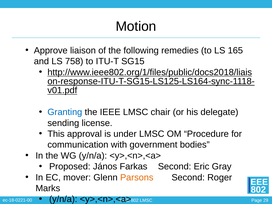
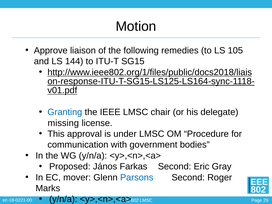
165: 165 -> 105
758: 758 -> 144
sending: sending -> missing
Parsons colour: orange -> blue
